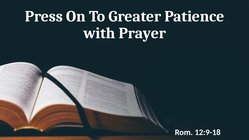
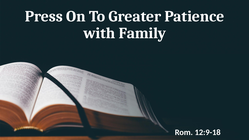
Prayer: Prayer -> Family
